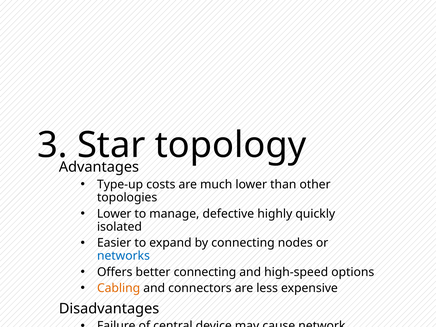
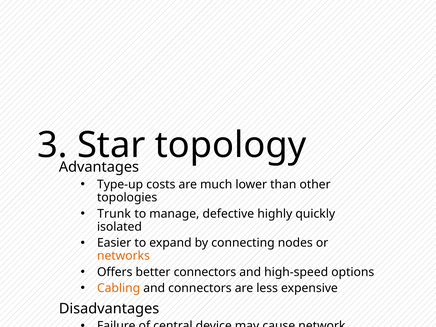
Lower at (114, 214): Lower -> Trunk
networks colour: blue -> orange
better connecting: connecting -> connectors
